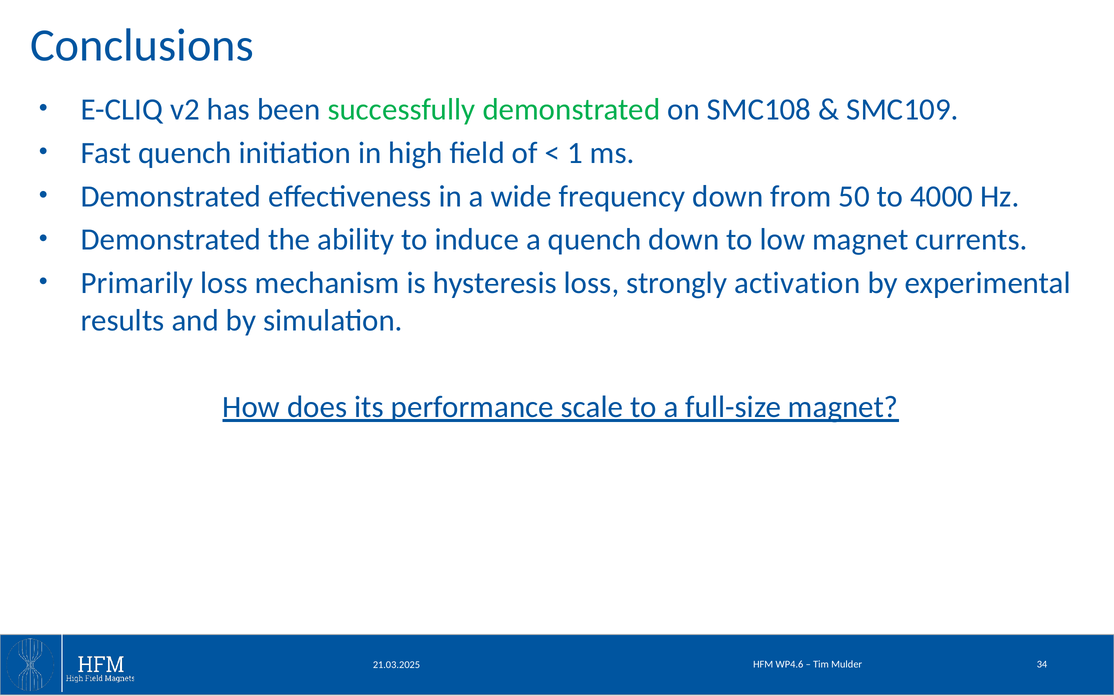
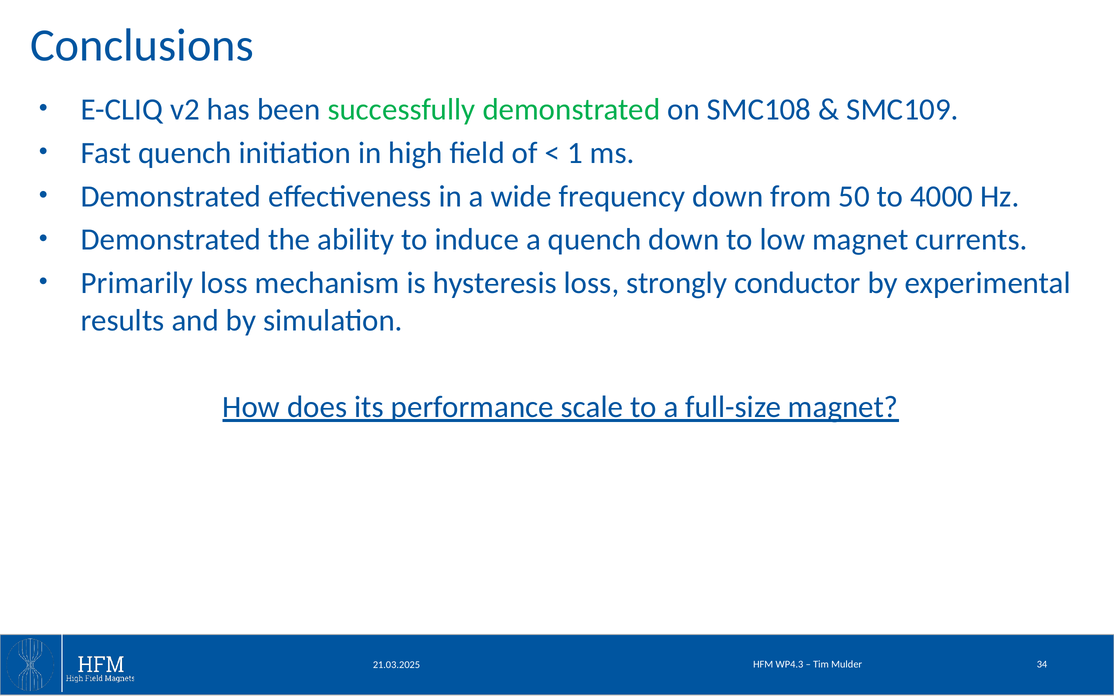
activation: activation -> conductor
WP4.6: WP4.6 -> WP4.3
